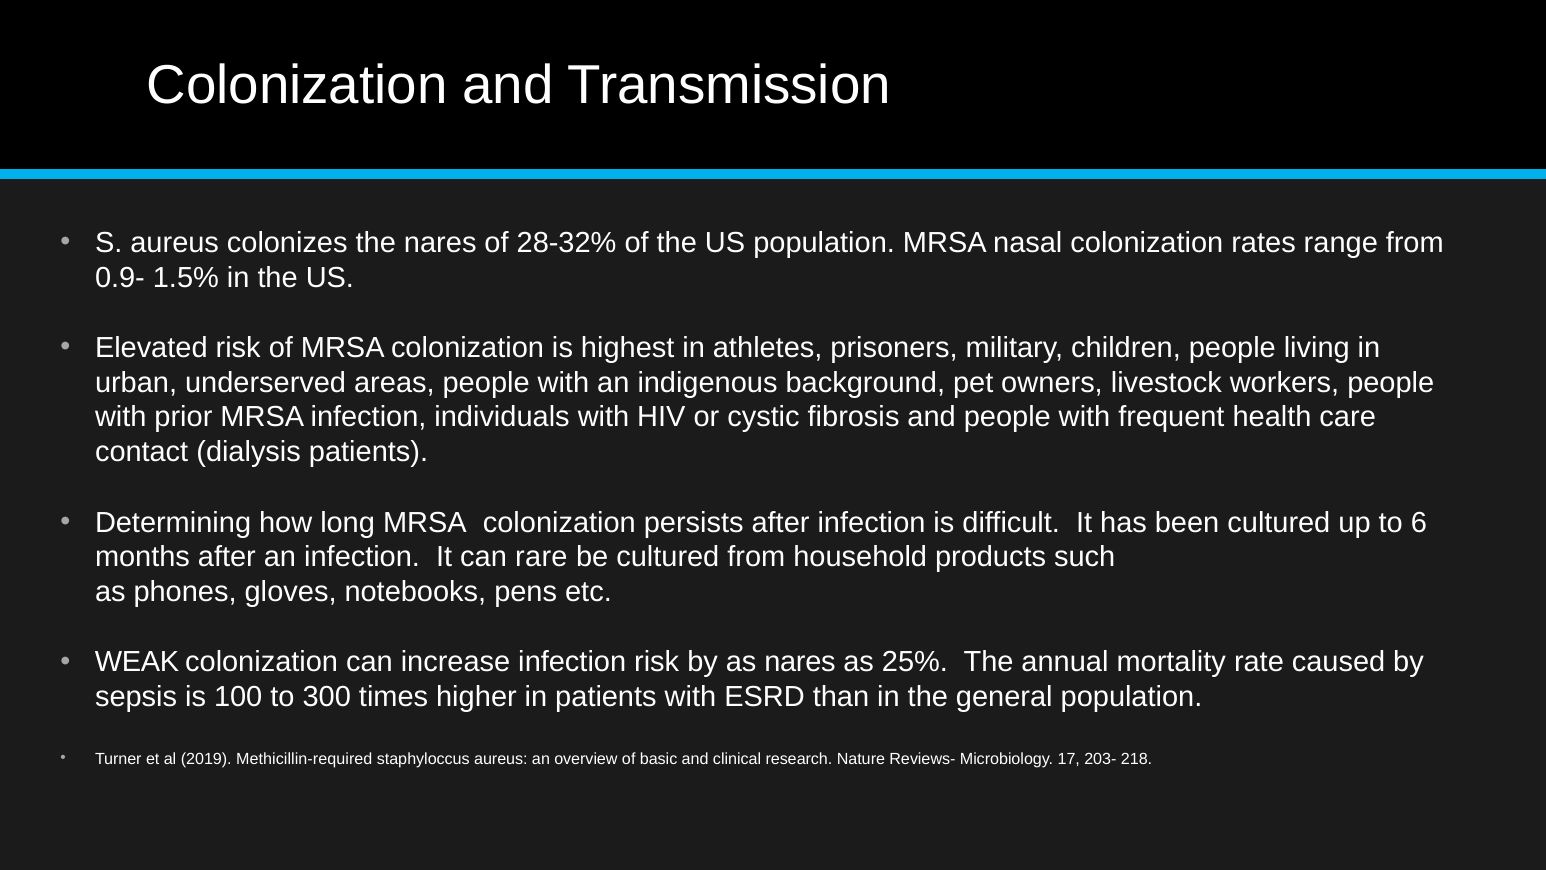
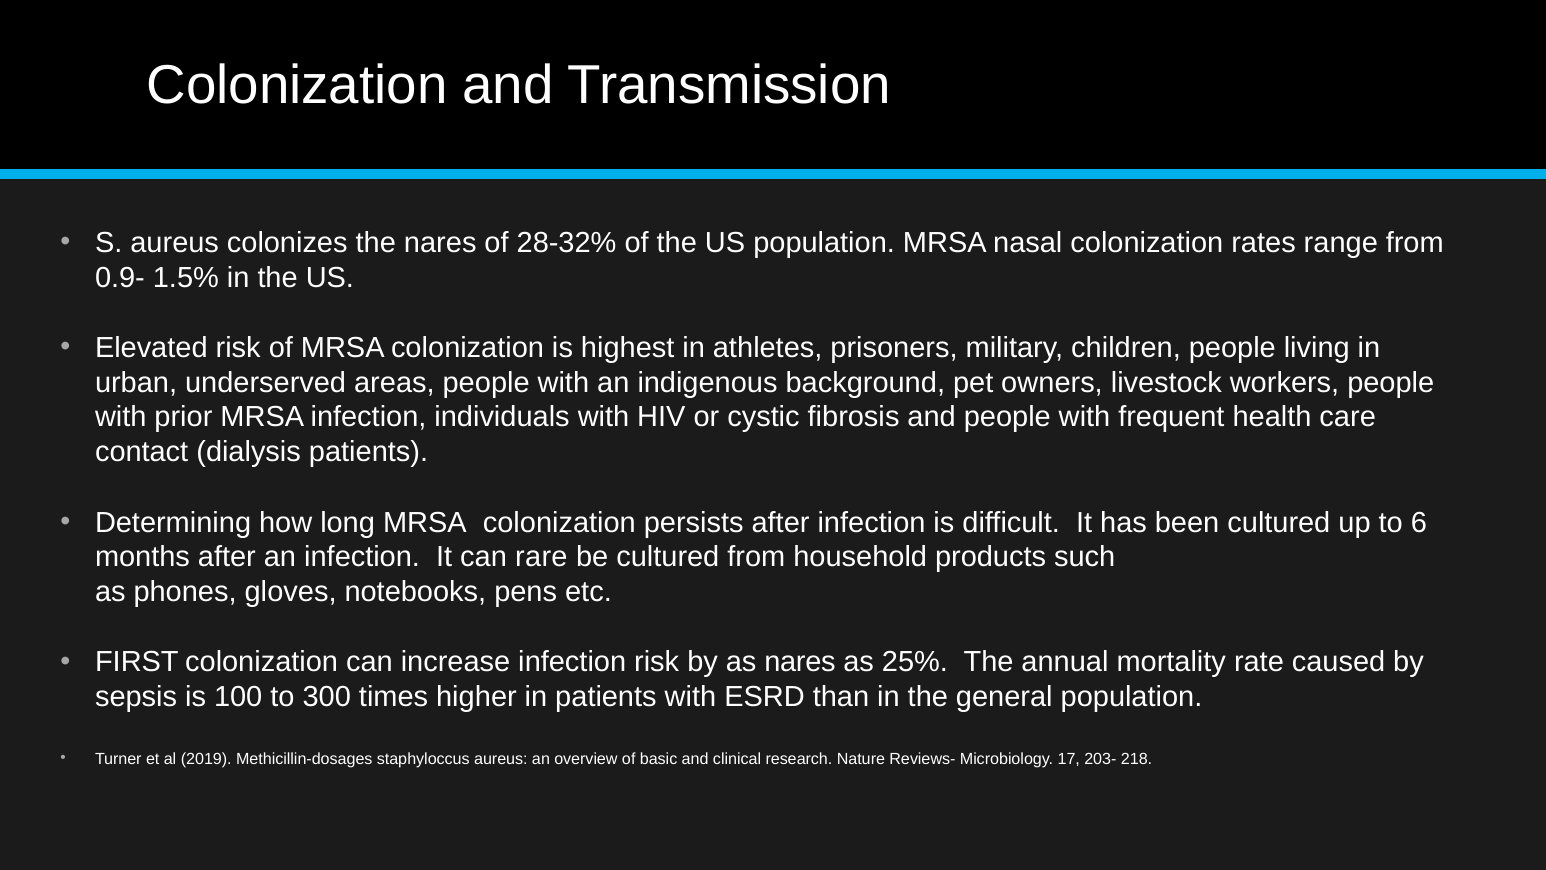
WEAK: WEAK -> FIRST
Methicillin-required: Methicillin-required -> Methicillin-dosages
